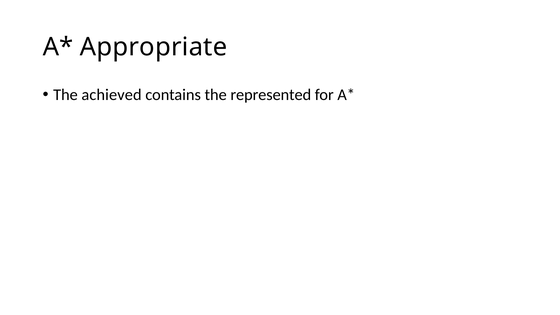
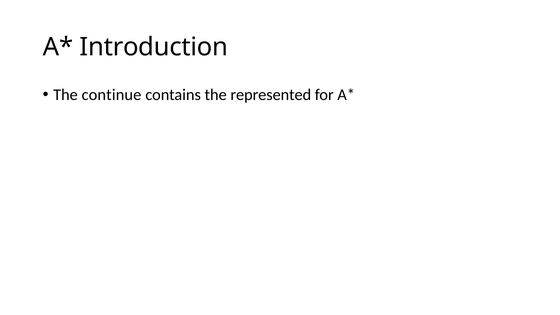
Appropriate: Appropriate -> Introduction
achieved: achieved -> continue
